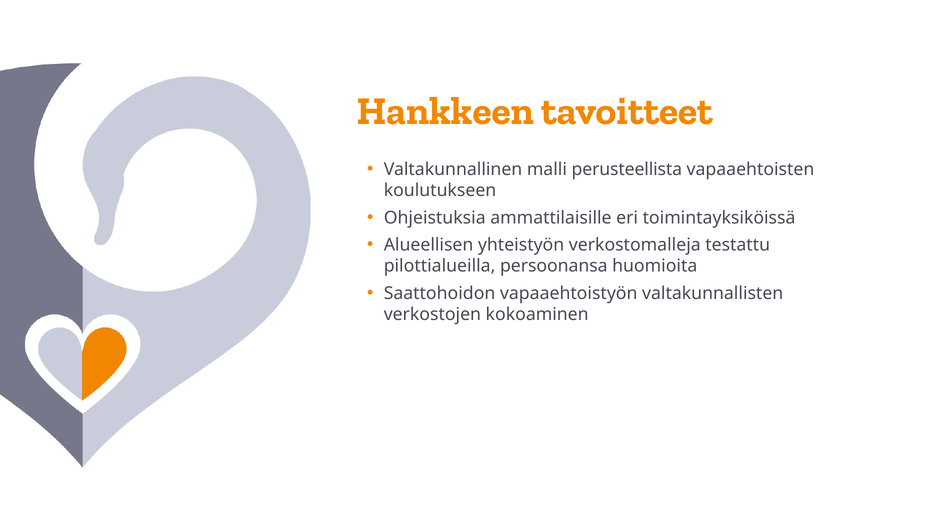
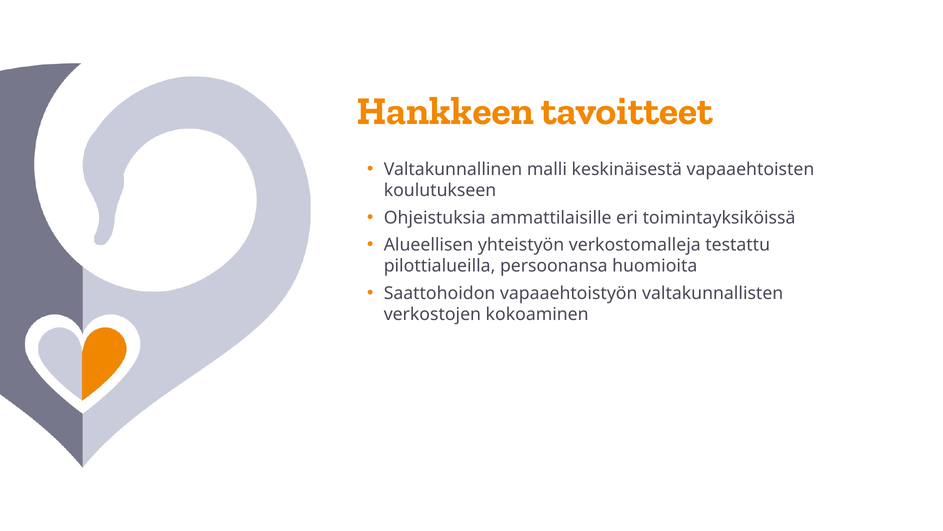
perusteellista: perusteellista -> keskinäisestä
